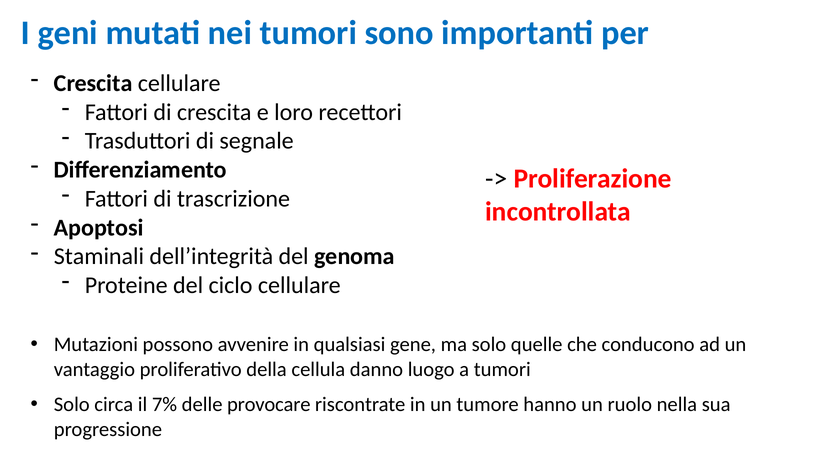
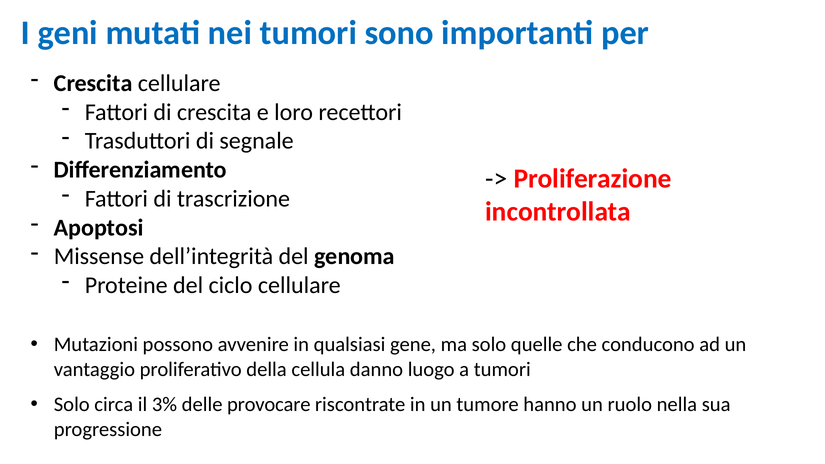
Staminali: Staminali -> Missense
7%: 7% -> 3%
